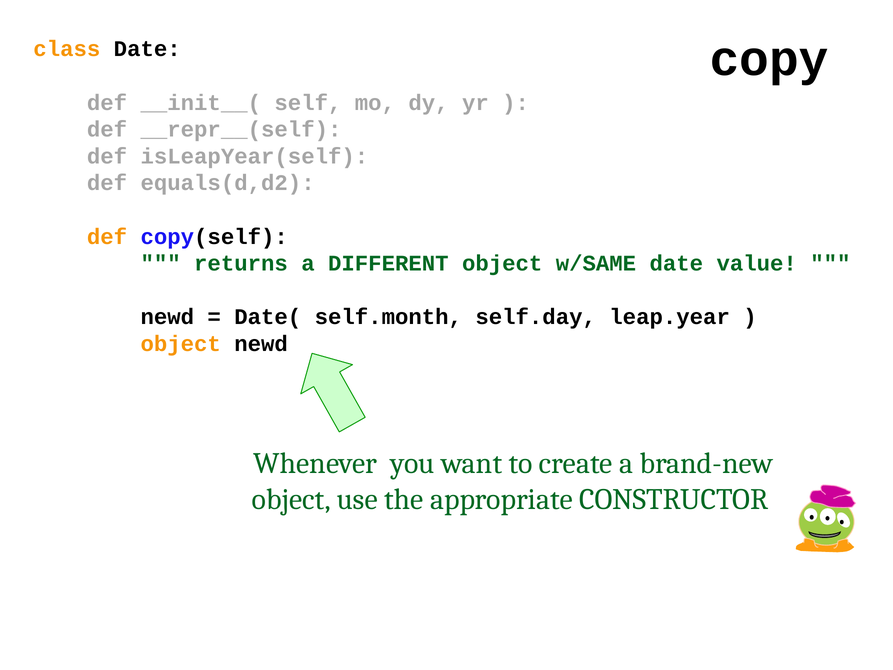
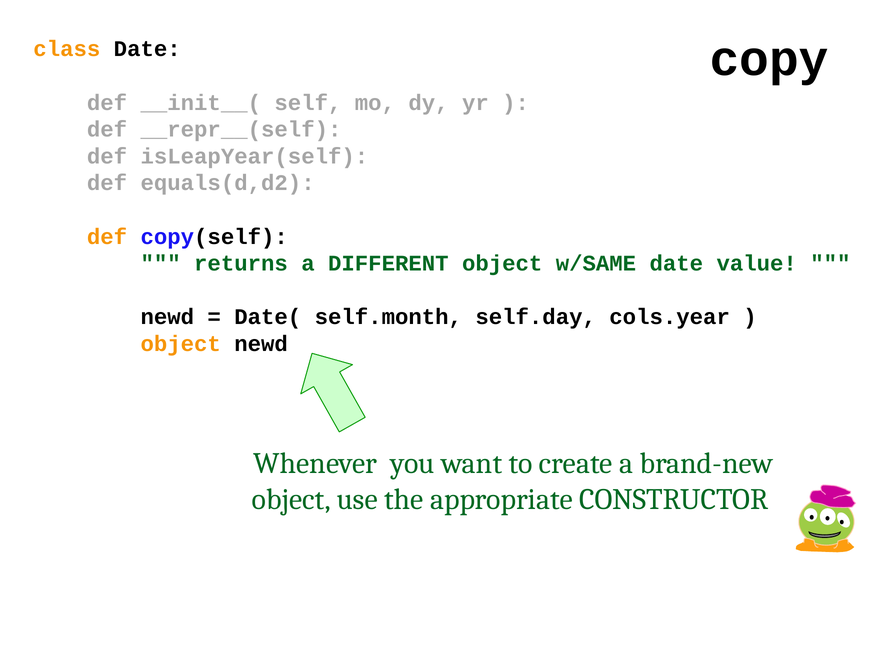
leap.year: leap.year -> cols.year
